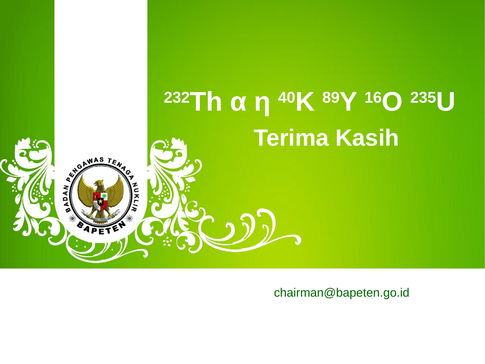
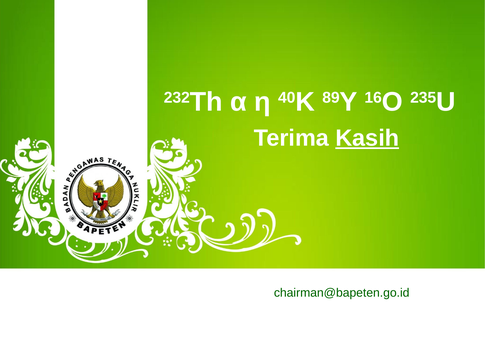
Kasih underline: none -> present
